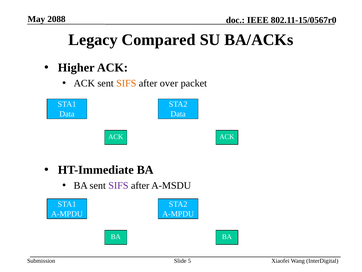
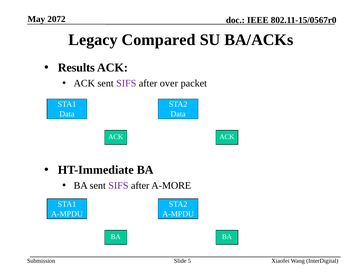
2088: 2088 -> 2072
Higher: Higher -> Results
SIFS at (126, 83) colour: orange -> purple
A-MSDU: A-MSDU -> A-MORE
